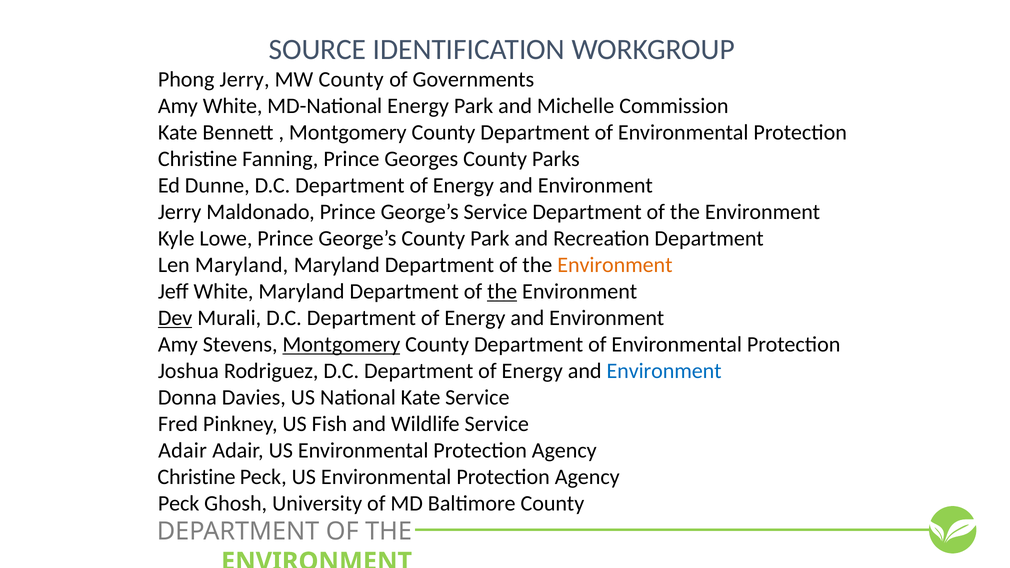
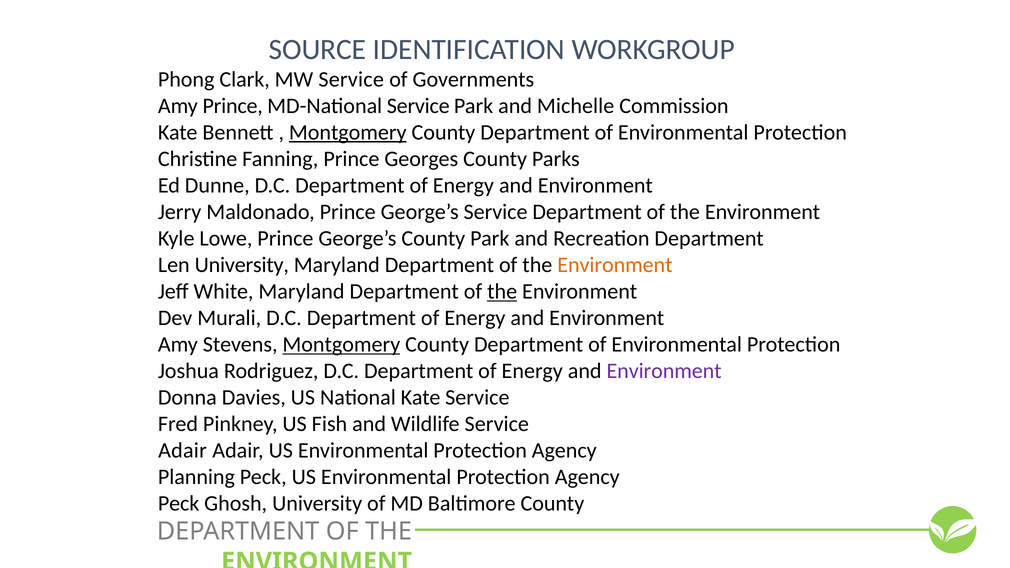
Phong Jerry: Jerry -> Clark
MW County: County -> Service
Amy White: White -> Prince
MD-National Energy: Energy -> Service
Montgomery at (348, 132) underline: none -> present
Len Maryland: Maryland -> University
Dev underline: present -> none
Environment at (664, 371) colour: blue -> purple
Christine at (197, 477): Christine -> Planning
